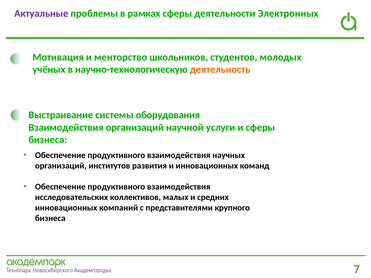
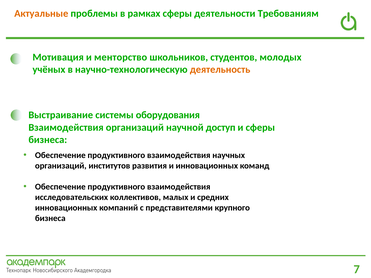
Актуальные colour: purple -> orange
Электронных: Электронных -> Требованиям
услуги: услуги -> доступ
